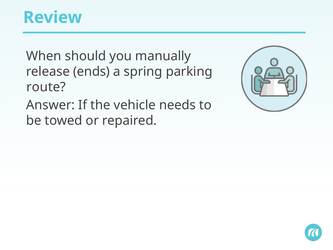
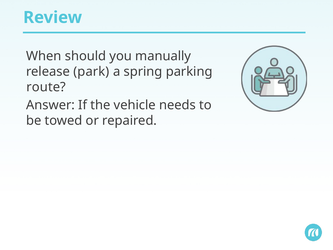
ends: ends -> park
